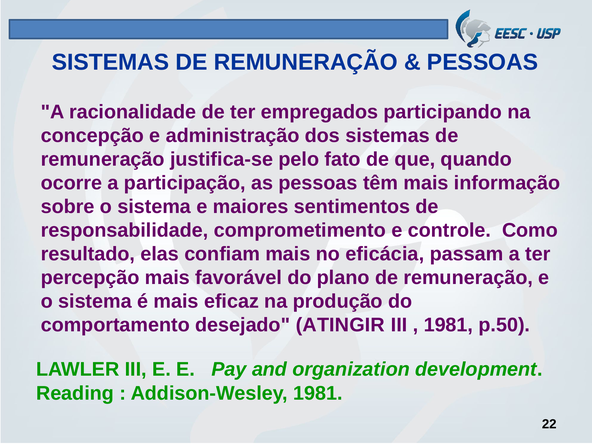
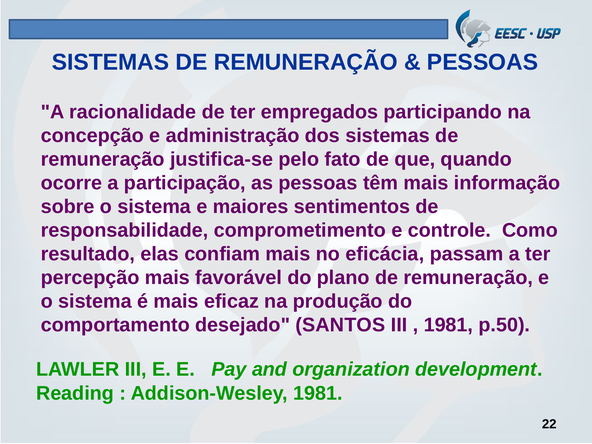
ATINGIR: ATINGIR -> SANTOS
